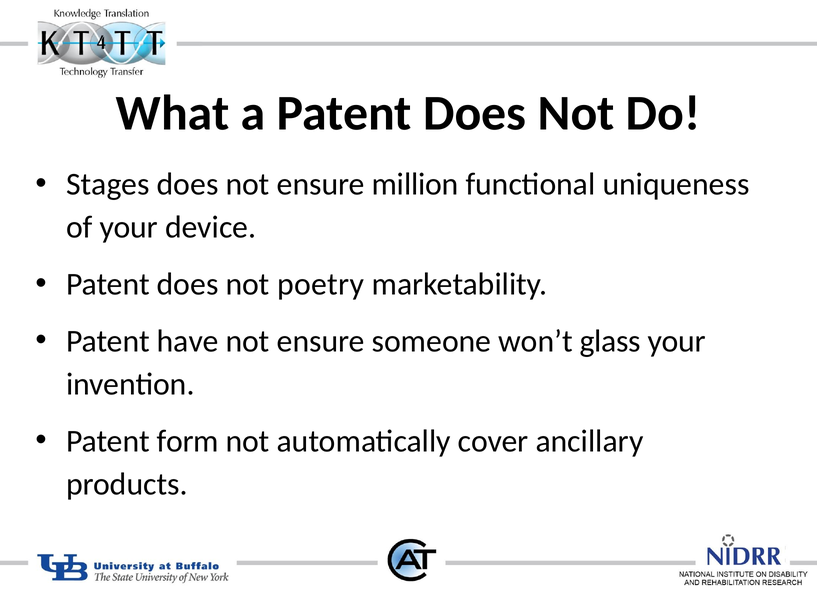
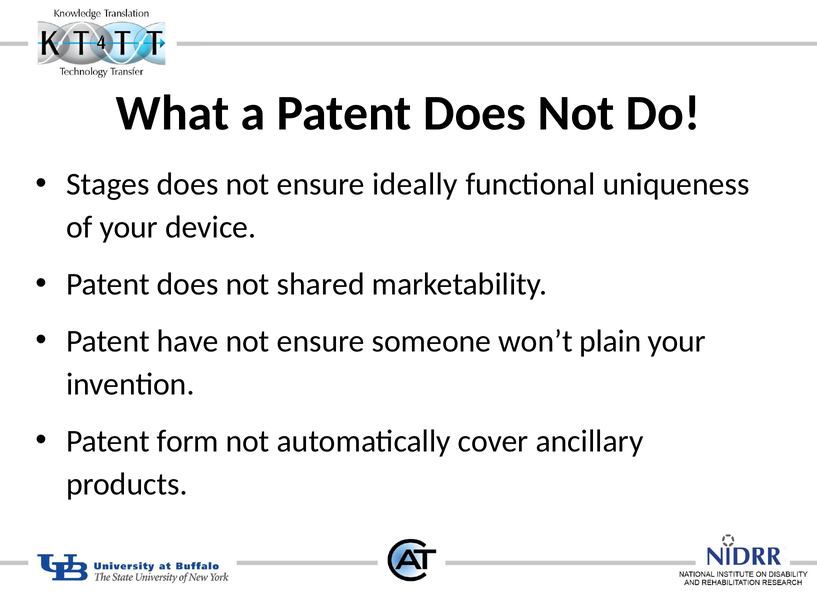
million: million -> ideally
poetry: poetry -> shared
glass: glass -> plain
